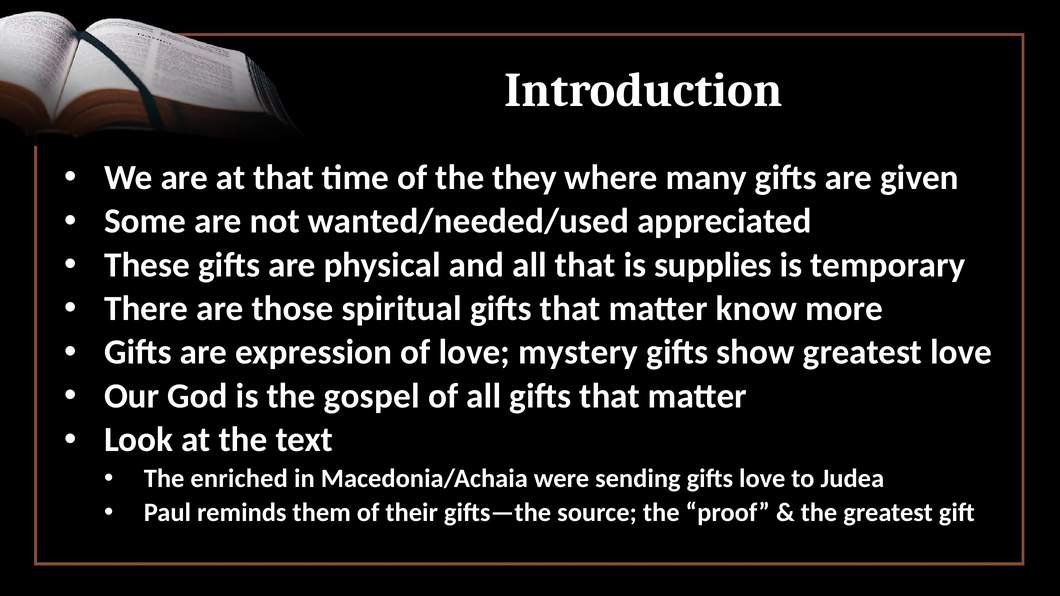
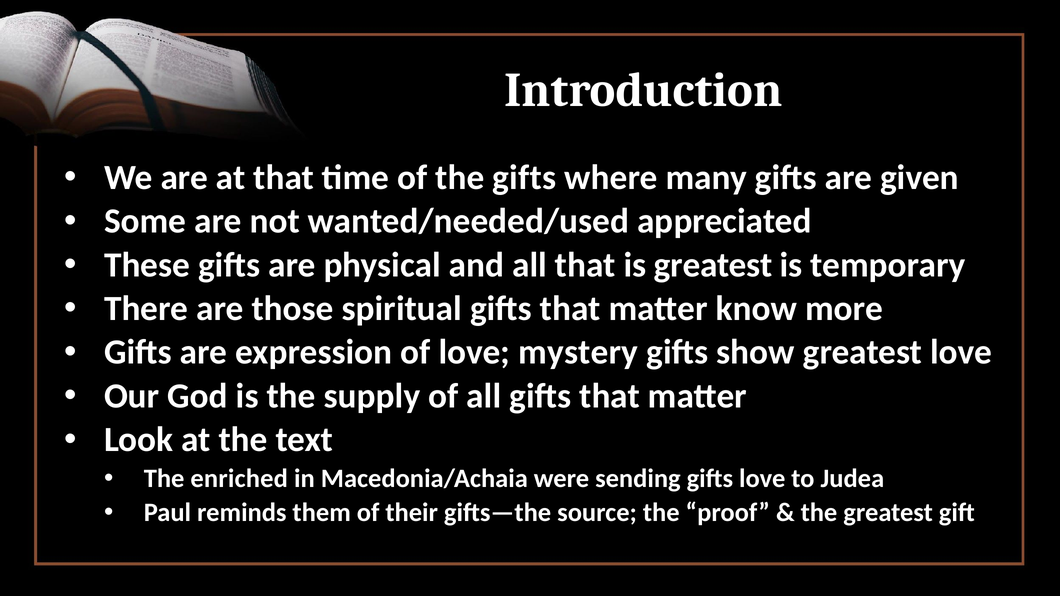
the they: they -> gifts
is supplies: supplies -> greatest
gospel: gospel -> supply
